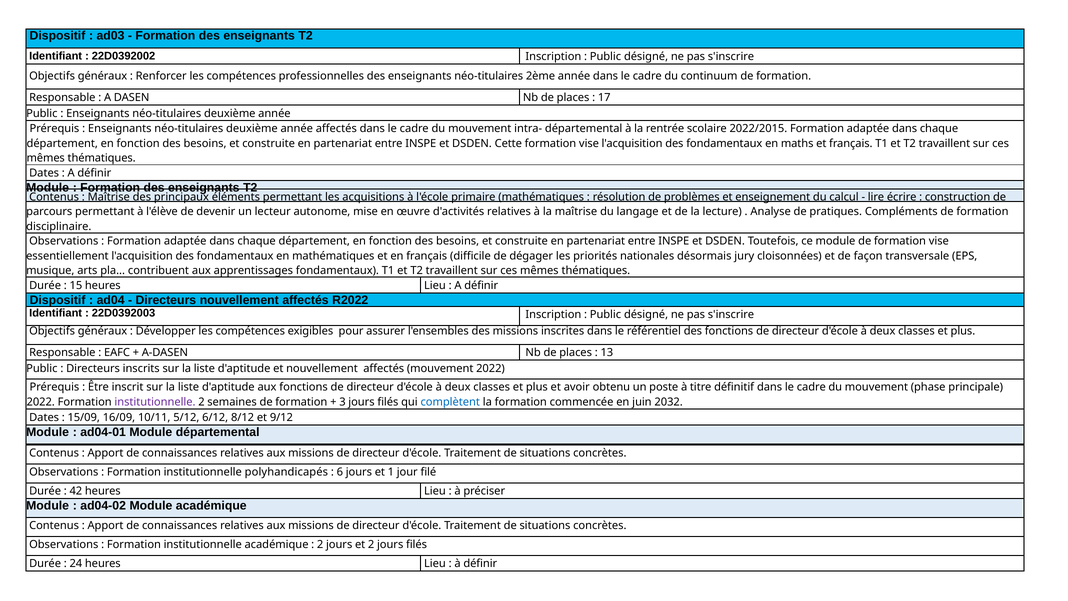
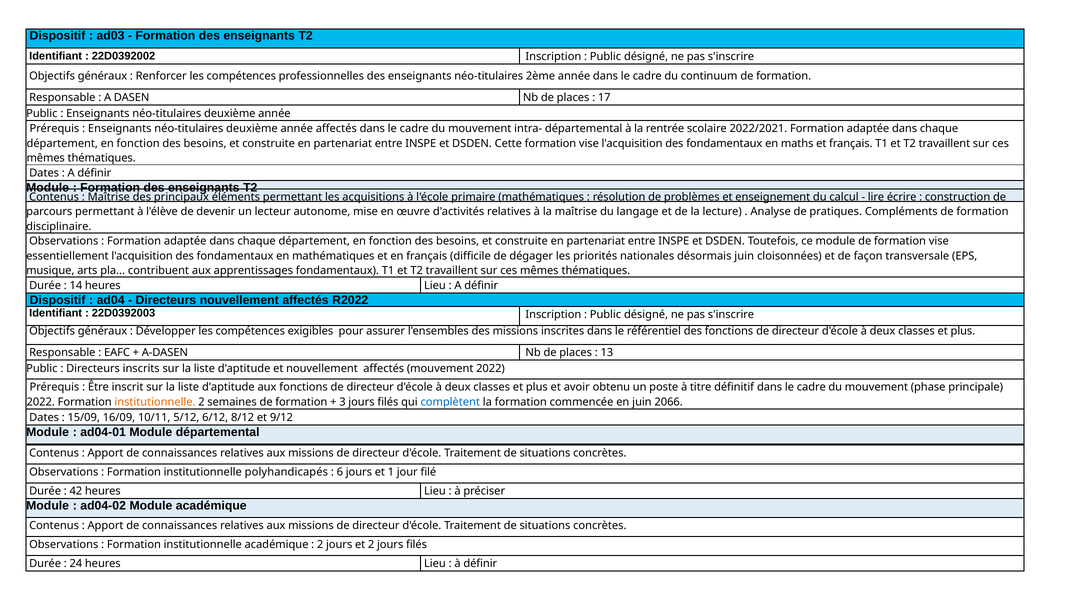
2022/2015: 2022/2015 -> 2022/2021
désormais jury: jury -> juin
15: 15 -> 14
institutionnelle at (155, 402) colour: purple -> orange
2032: 2032 -> 2066
